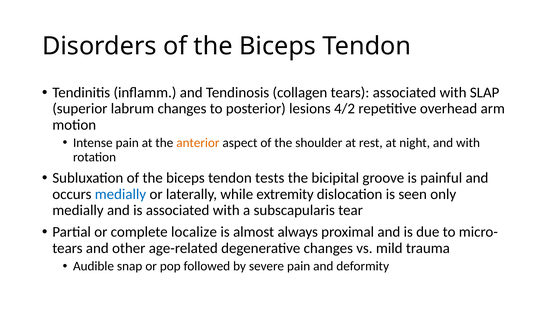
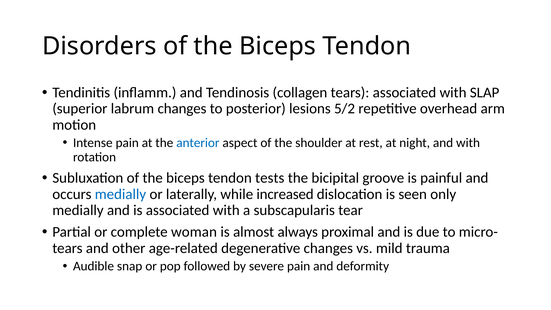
4/2: 4/2 -> 5/2
anterior colour: orange -> blue
extremity: extremity -> increased
localize: localize -> woman
